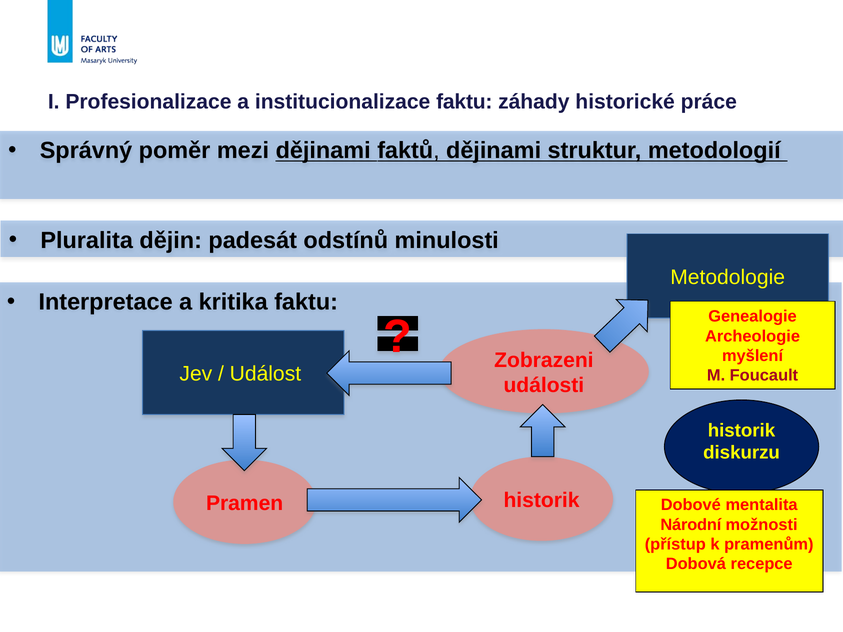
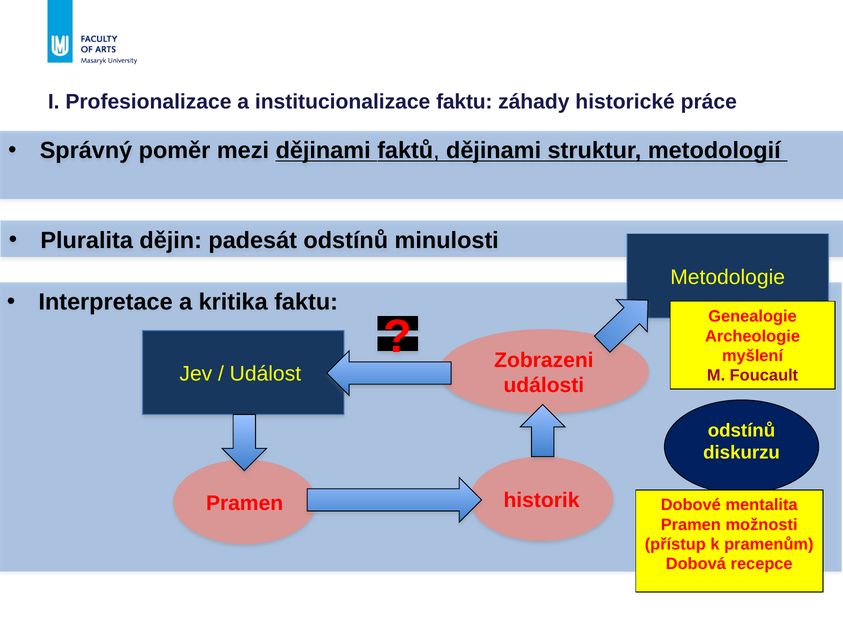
historik at (741, 431): historik -> odstínů
Národní at (691, 525): Národní -> Pramen
